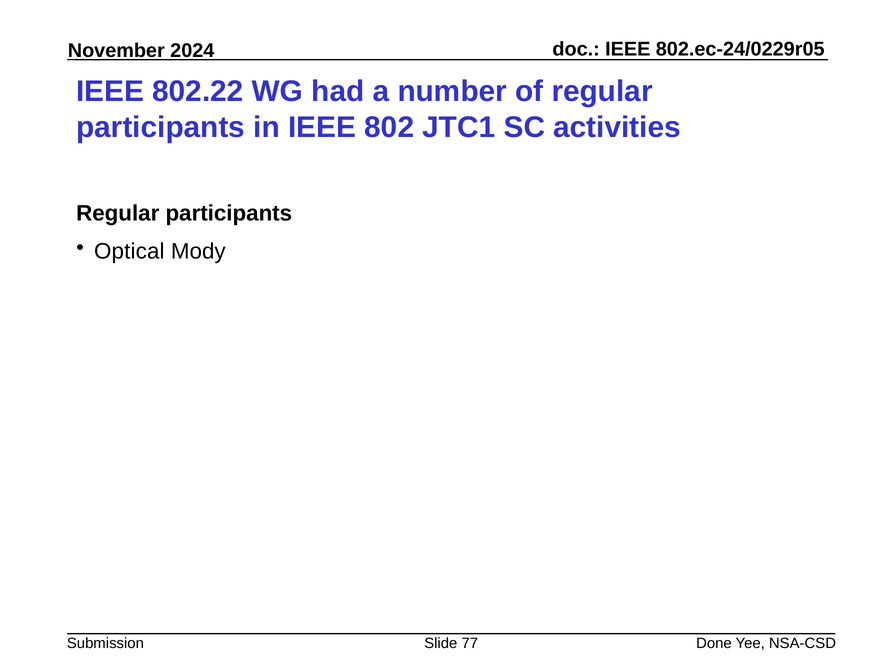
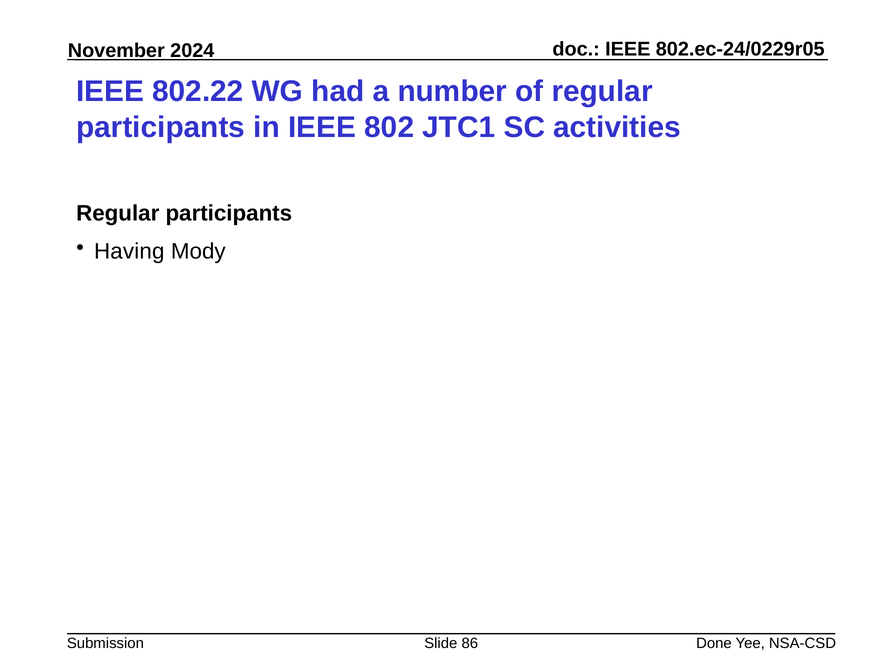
Optical: Optical -> Having
77: 77 -> 86
